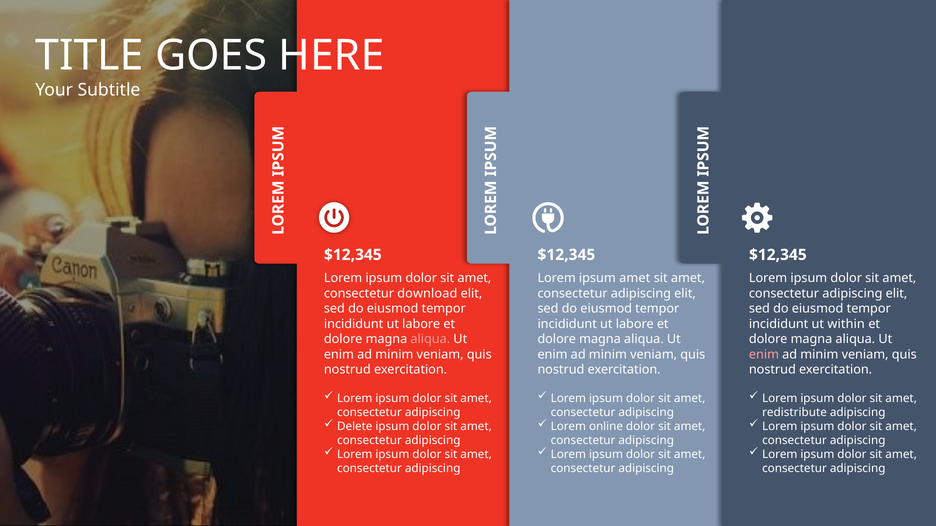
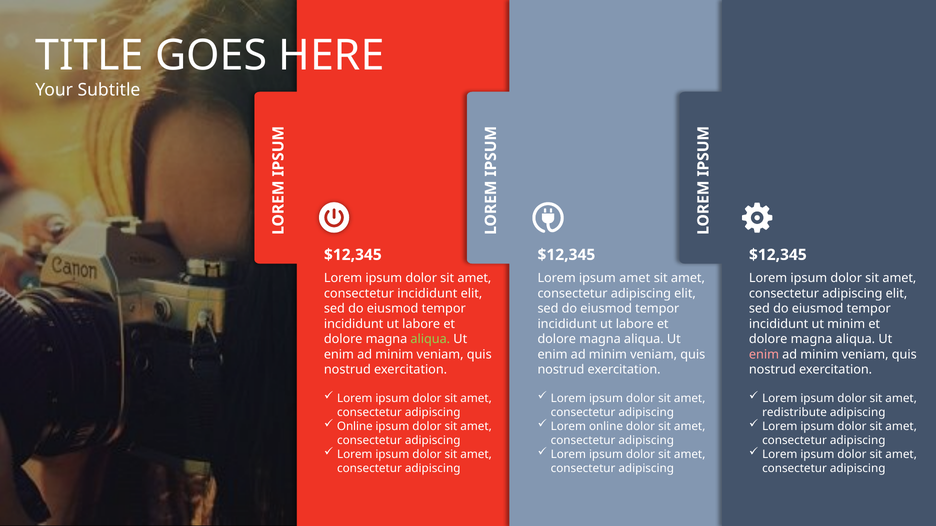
consectetur download: download -> incididunt
ut within: within -> minim
aliqua at (430, 339) colour: pink -> light green
Delete at (355, 427): Delete -> Online
